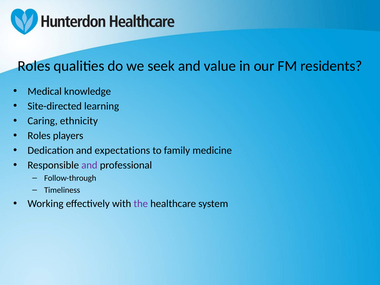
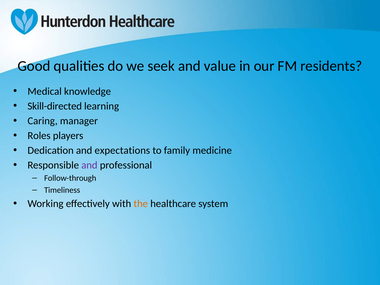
Roles at (34, 66): Roles -> Good
Site-directed: Site-directed -> Skill-directed
ethnicity: ethnicity -> manager
the colour: purple -> orange
